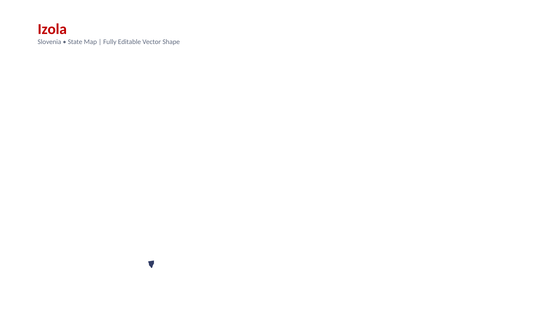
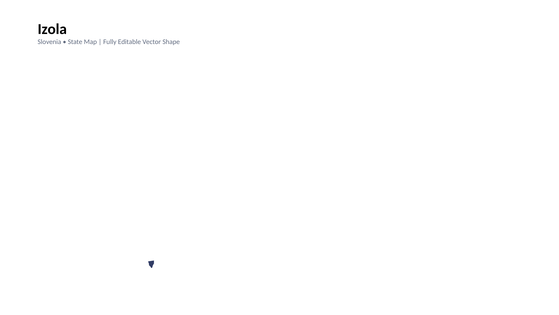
Izola colour: red -> black
